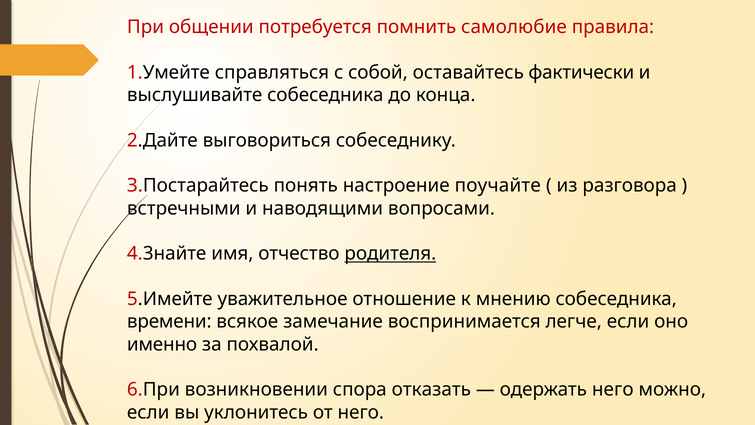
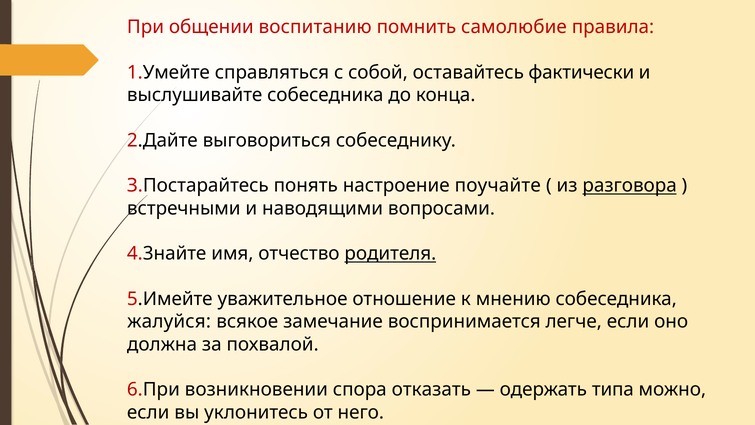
потребуется: потребуется -> воспитанию
разговора underline: none -> present
времени: времени -> жалуйся
именно: именно -> должна
одержать него: него -> типа
